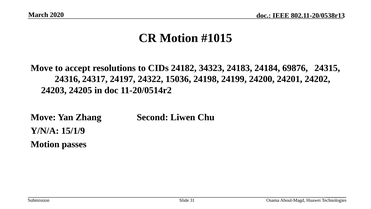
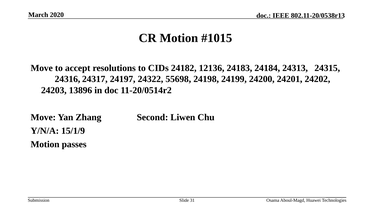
34323: 34323 -> 12136
69876: 69876 -> 24313
15036: 15036 -> 55698
24205: 24205 -> 13896
